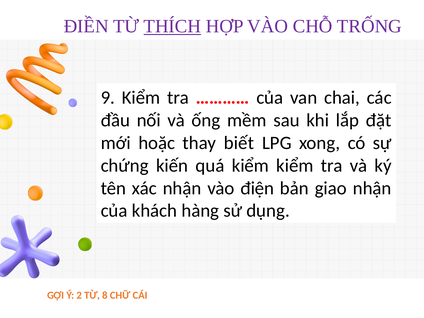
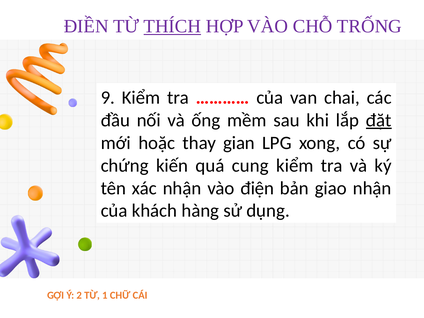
đặt underline: none -> present
biết: biết -> gian
quá kiểm: kiểm -> cung
8: 8 -> 1
